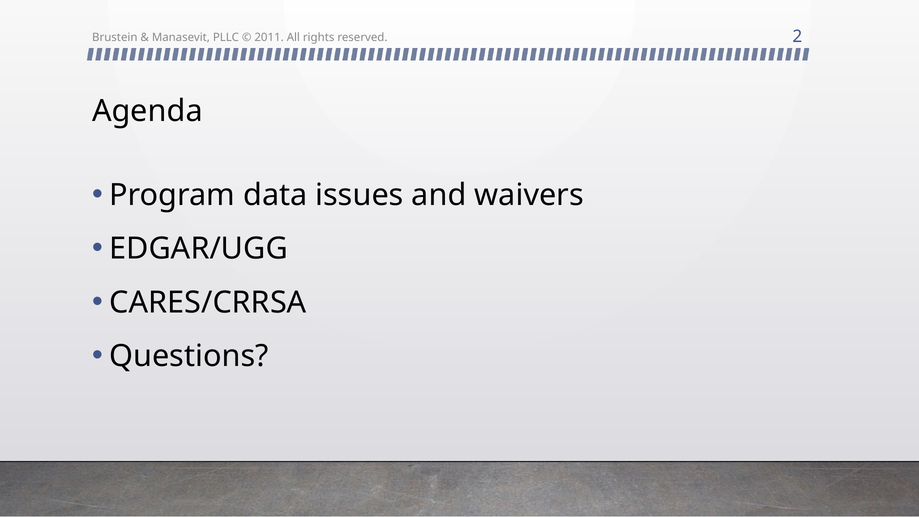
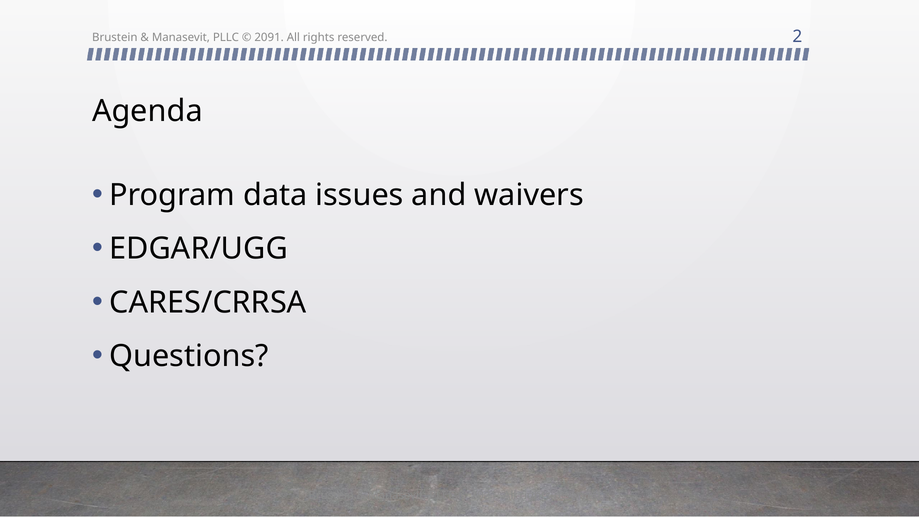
2011: 2011 -> 2091
